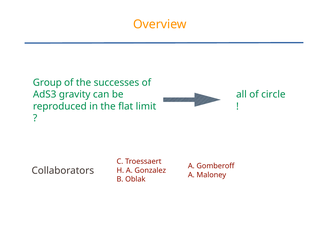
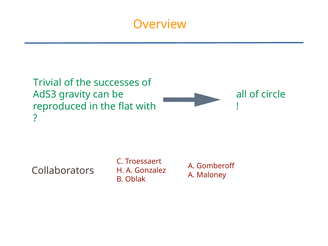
Group: Group -> Trivial
limit: limit -> with
